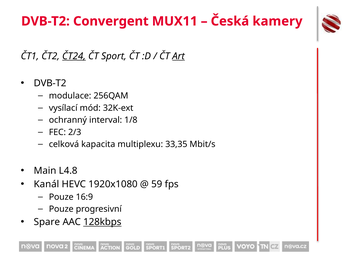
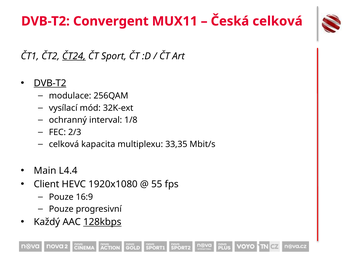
Česká kamery: kamery -> celková
Art underline: present -> none
DVB-T2 at (50, 83) underline: none -> present
L4.8: L4.8 -> L4.4
Kanál: Kanál -> Client
59: 59 -> 55
Spare: Spare -> Každý
